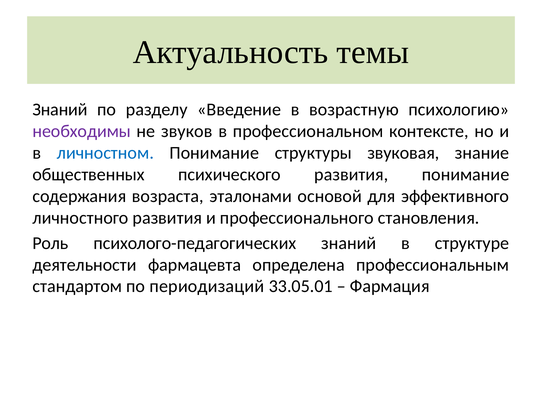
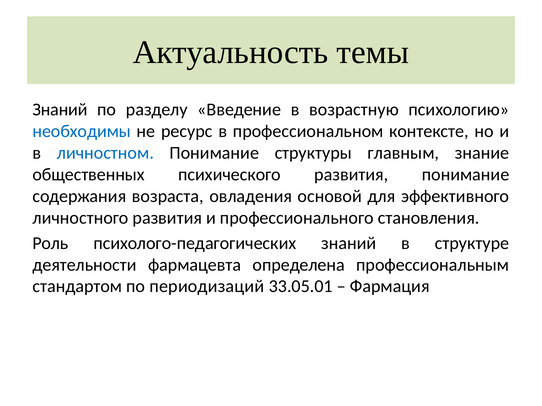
необходимы colour: purple -> blue
звуков: звуков -> ресурс
звуковая: звуковая -> главным
эталонами: эталонами -> овладения
